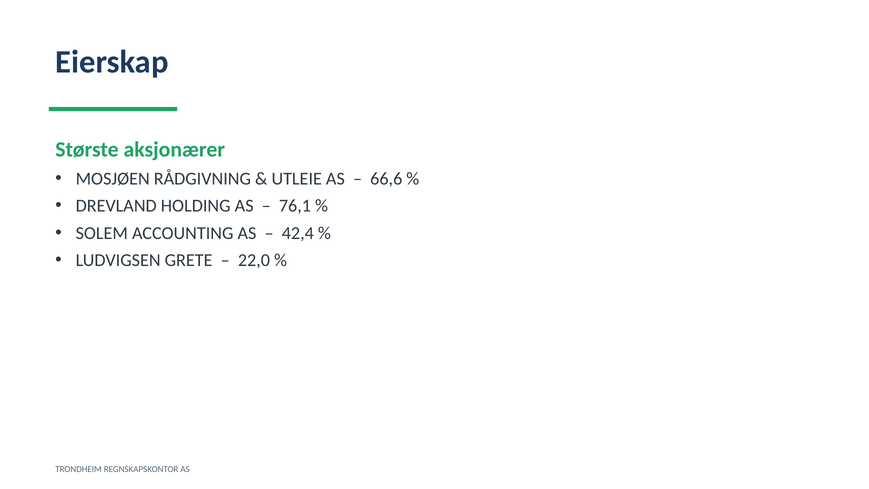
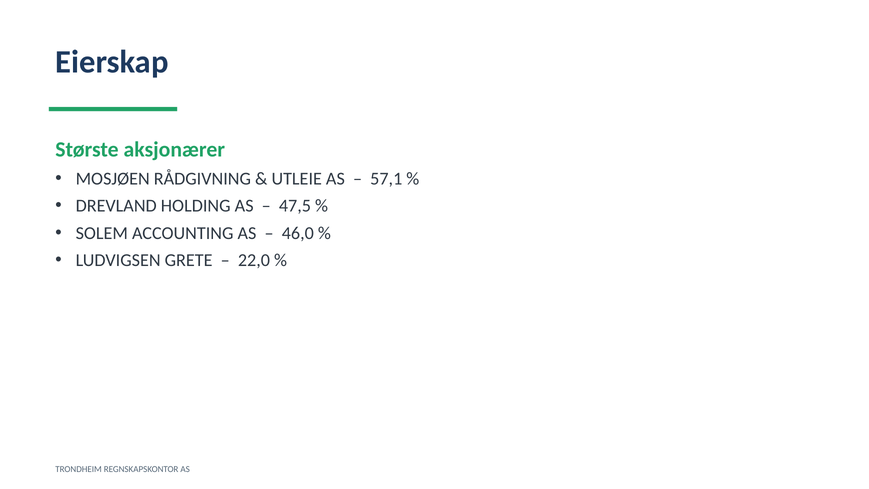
66,6: 66,6 -> 57,1
76,1: 76,1 -> 47,5
42,4: 42,4 -> 46,0
